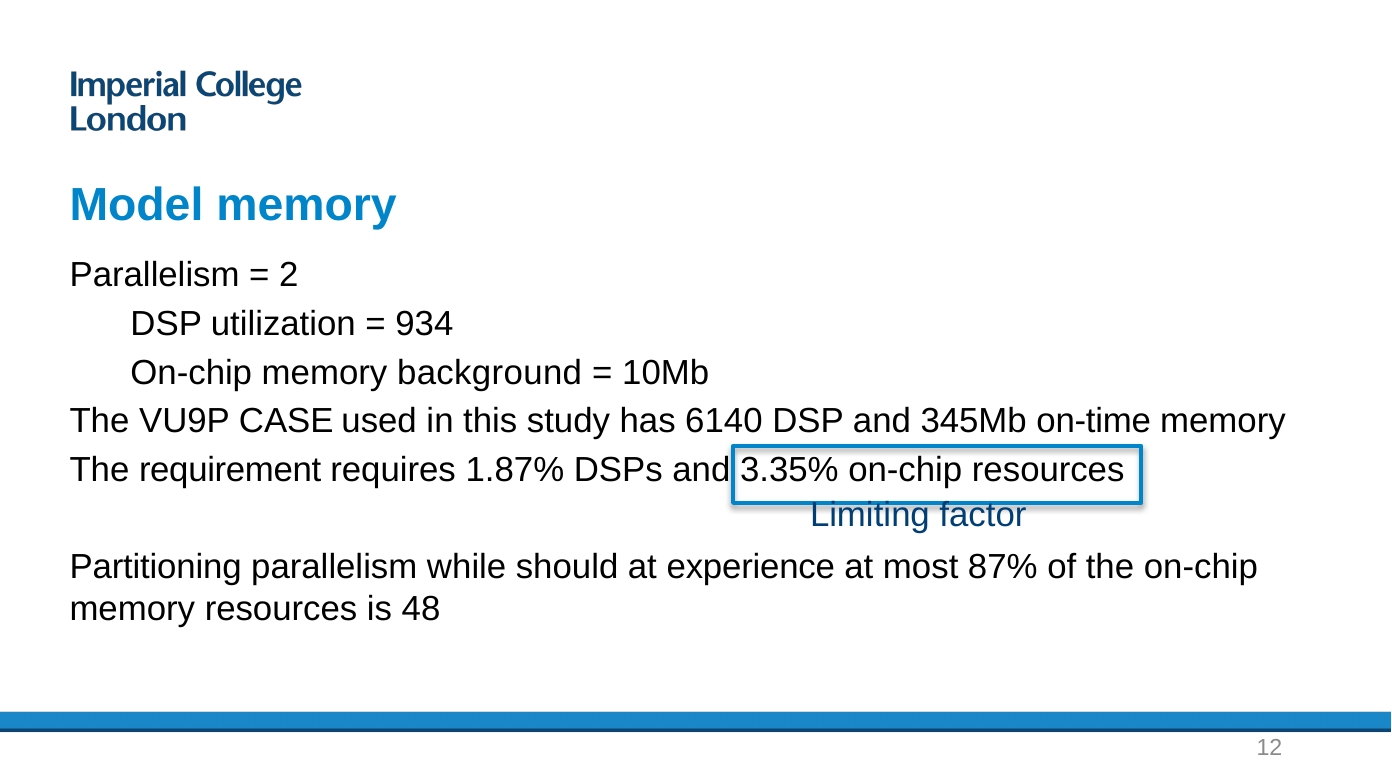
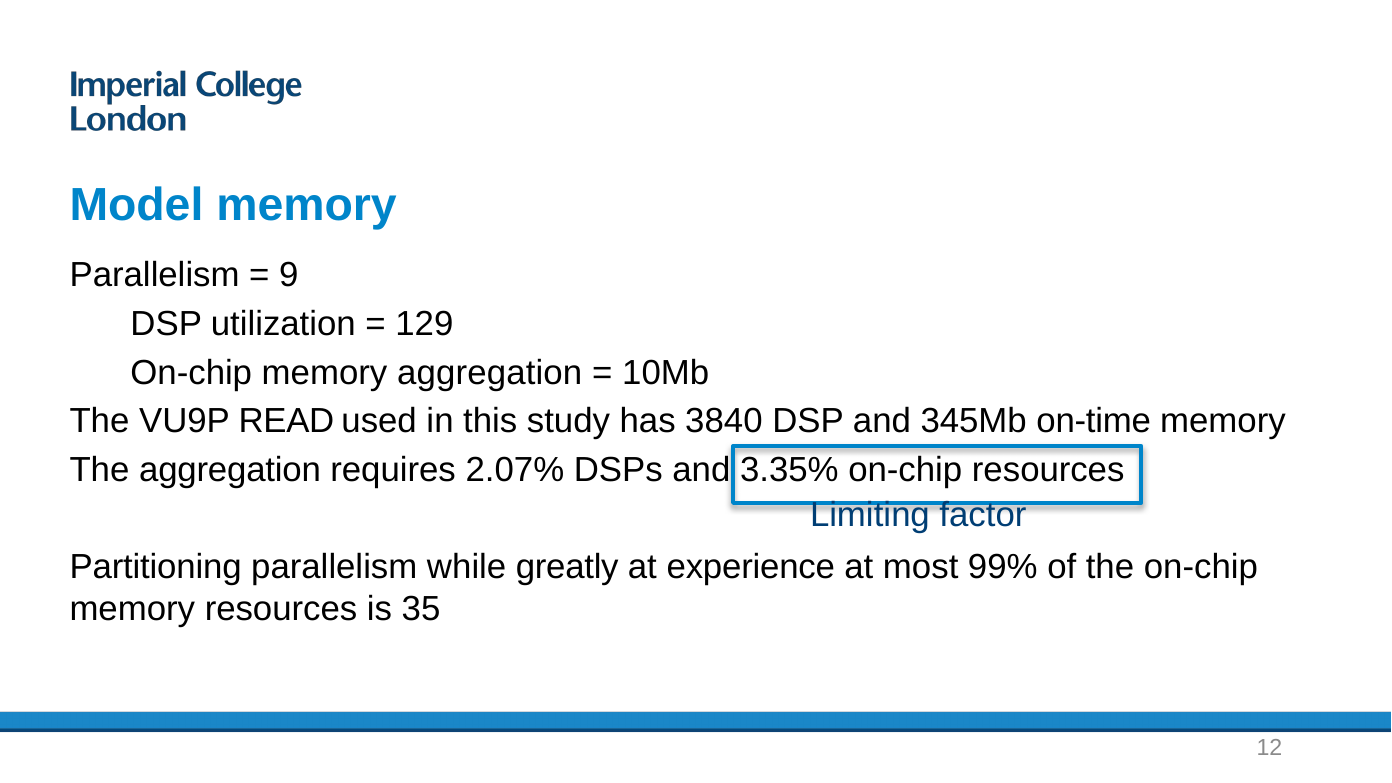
2: 2 -> 9
934: 934 -> 129
memory background: background -> aggregation
CASE: CASE -> READ
6140: 6140 -> 3840
The requirement: requirement -> aggregation
1.87%: 1.87% -> 2.07%
should: should -> greatly
87%: 87% -> 99%
48: 48 -> 35
